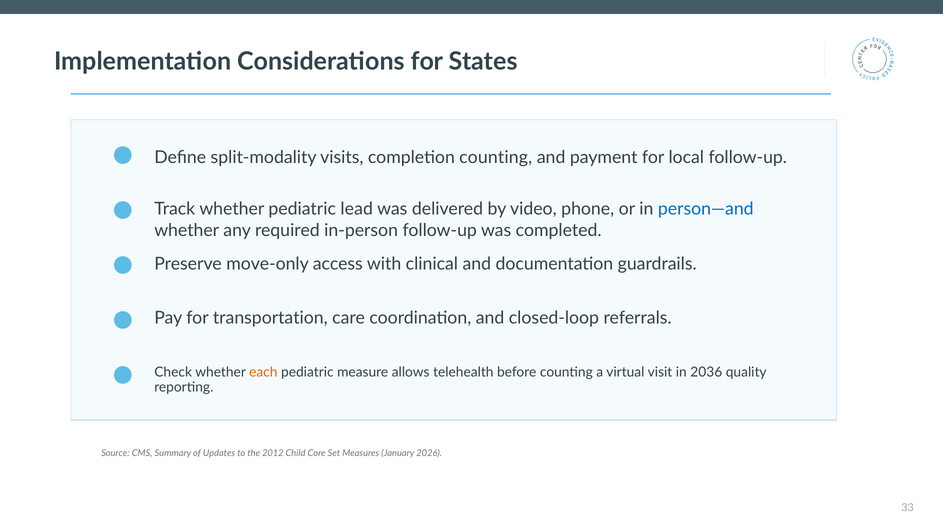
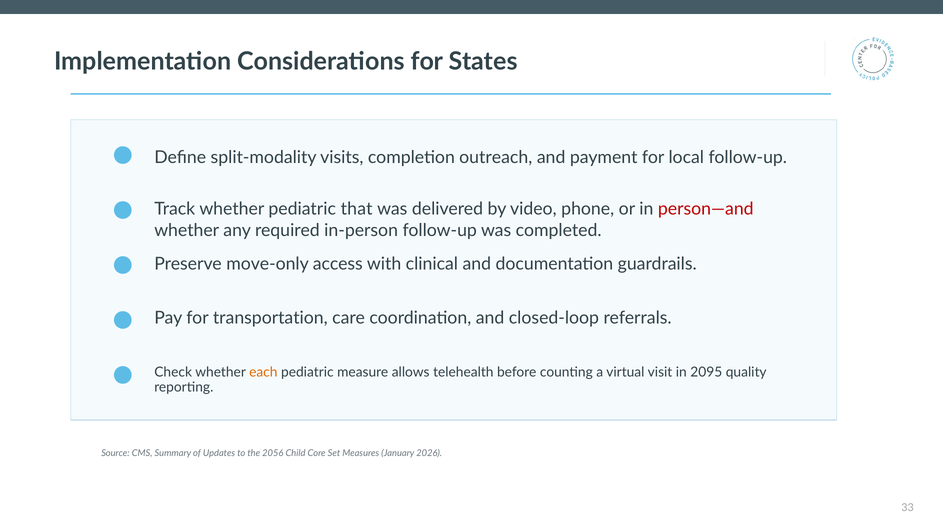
completion counting: counting -> outreach
lead: lead -> that
person—and colour: blue -> red
2036: 2036 -> 2095
2012: 2012 -> 2056
